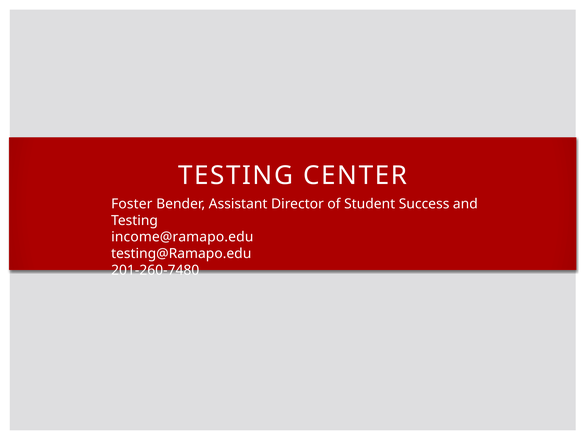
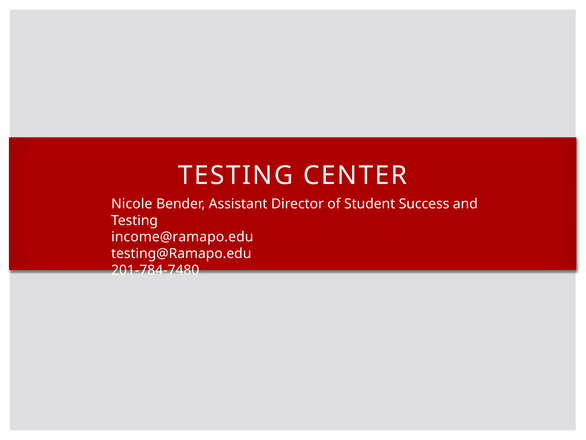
Foster: Foster -> Nicole
201-260-7480: 201-260-7480 -> 201-784-7480
